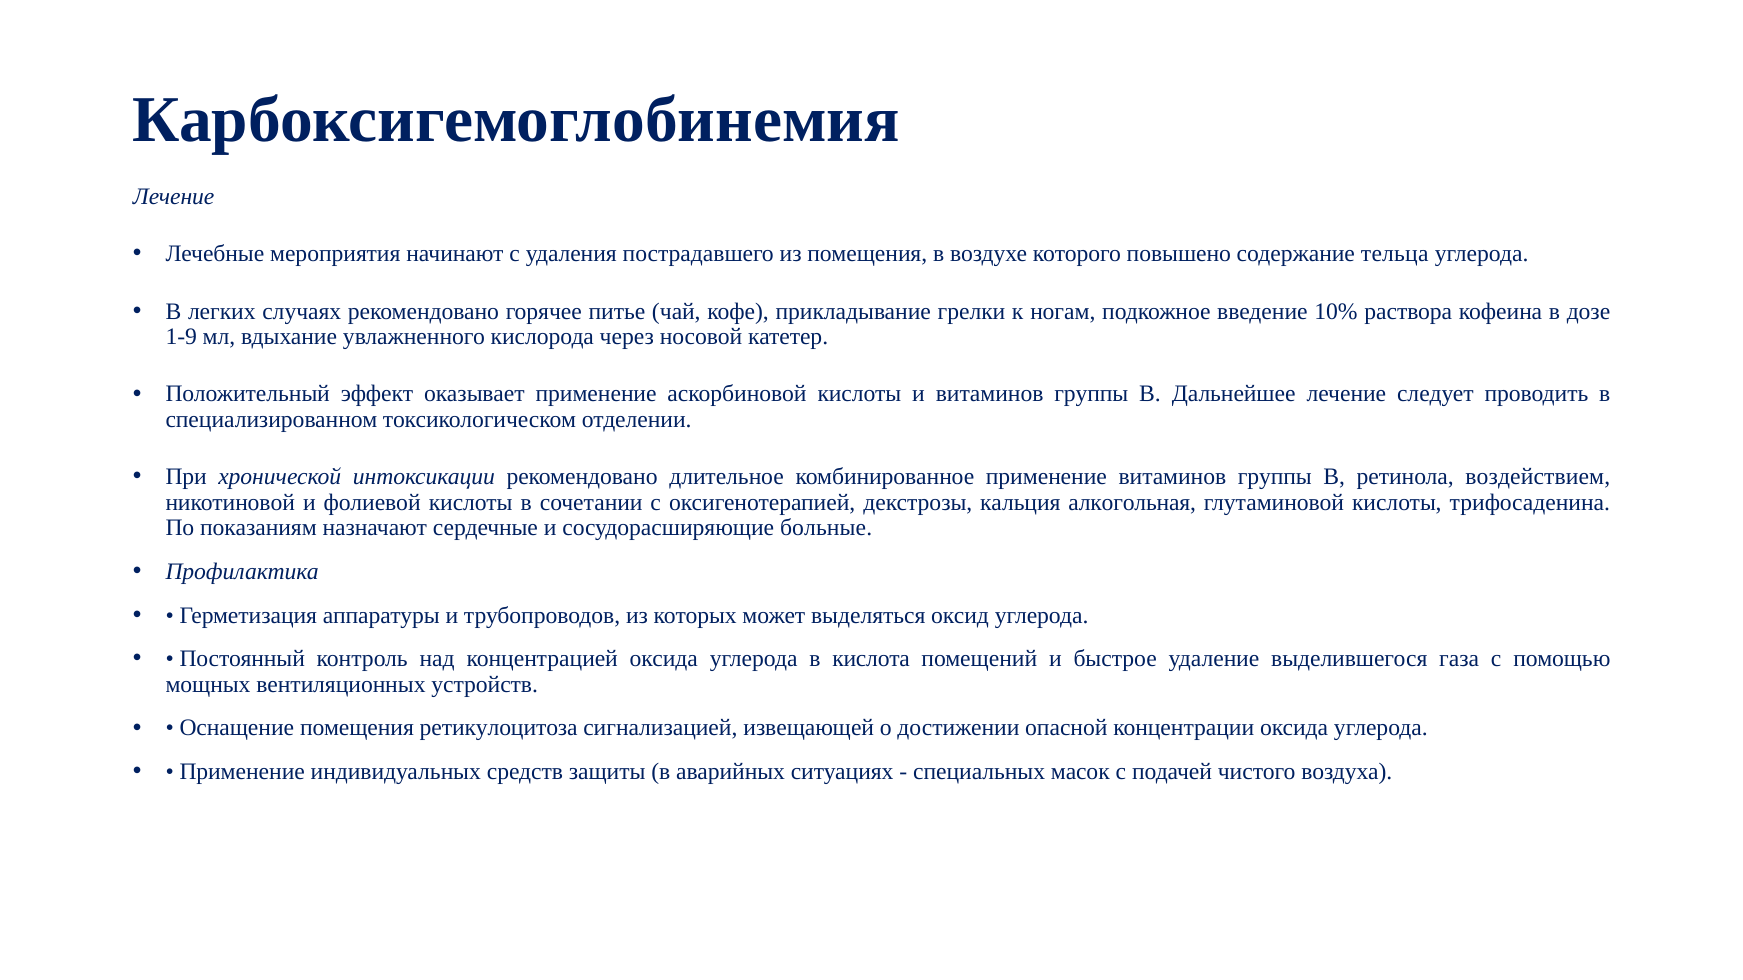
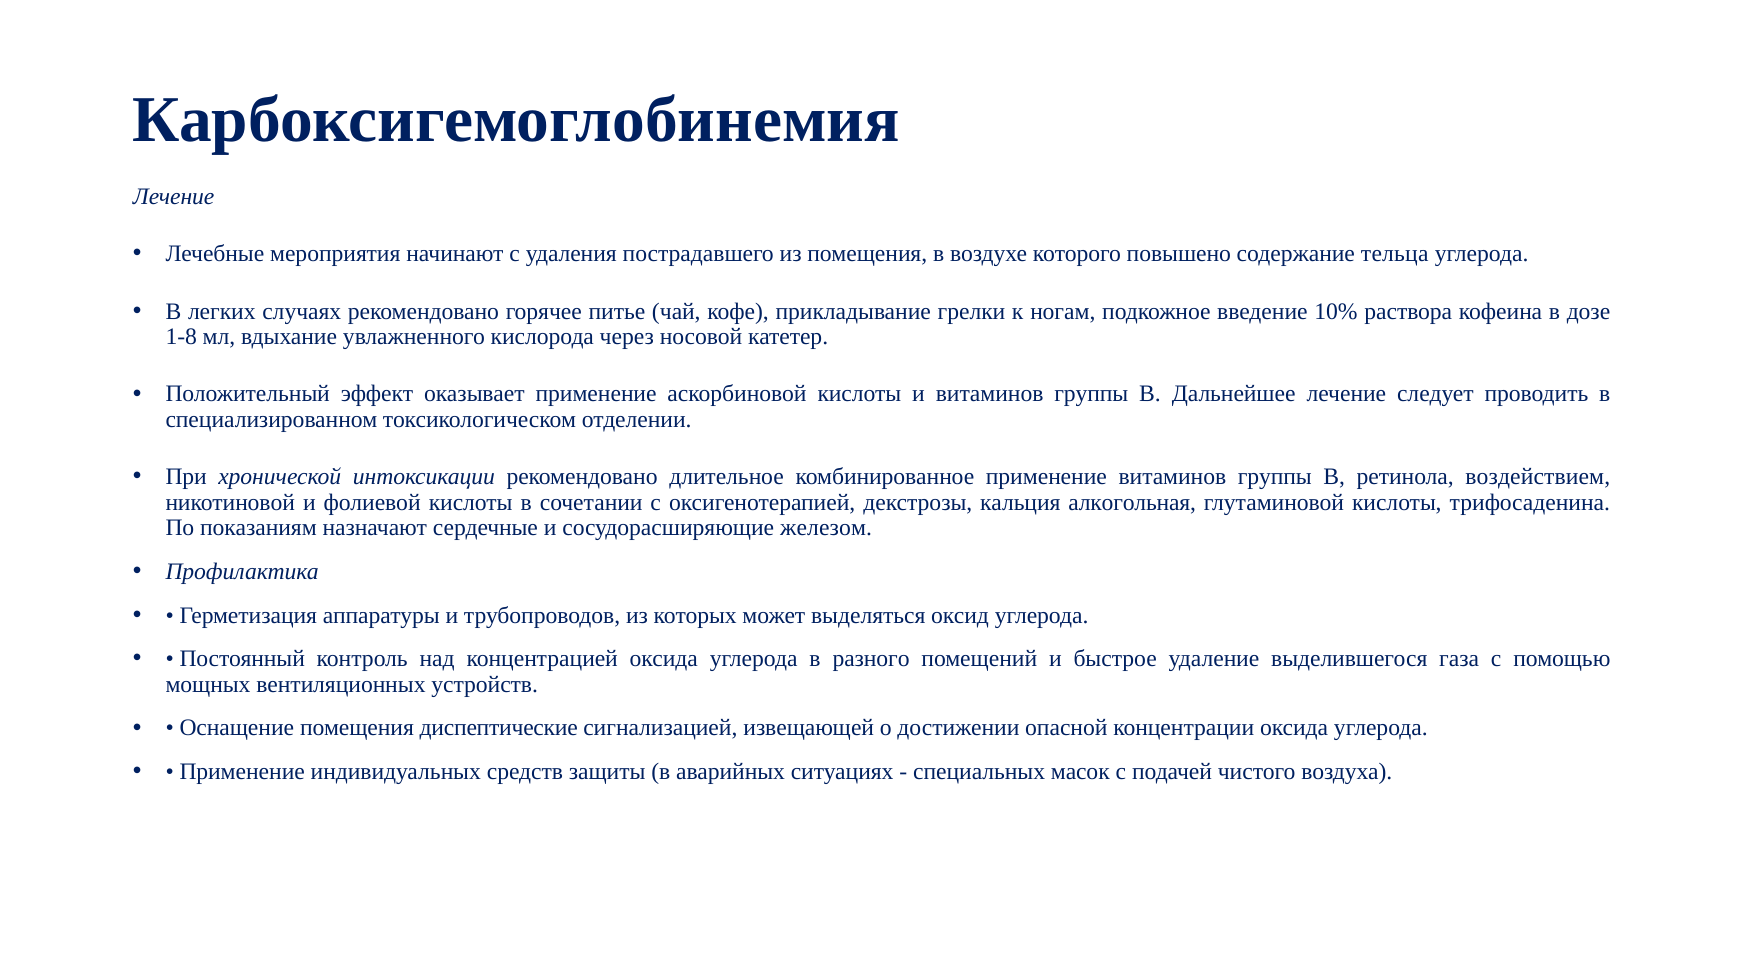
1-9: 1-9 -> 1-8
больные: больные -> железом
кислота: кислота -> разного
ретикулоцитоза: ретикулоцитоза -> диспептические
